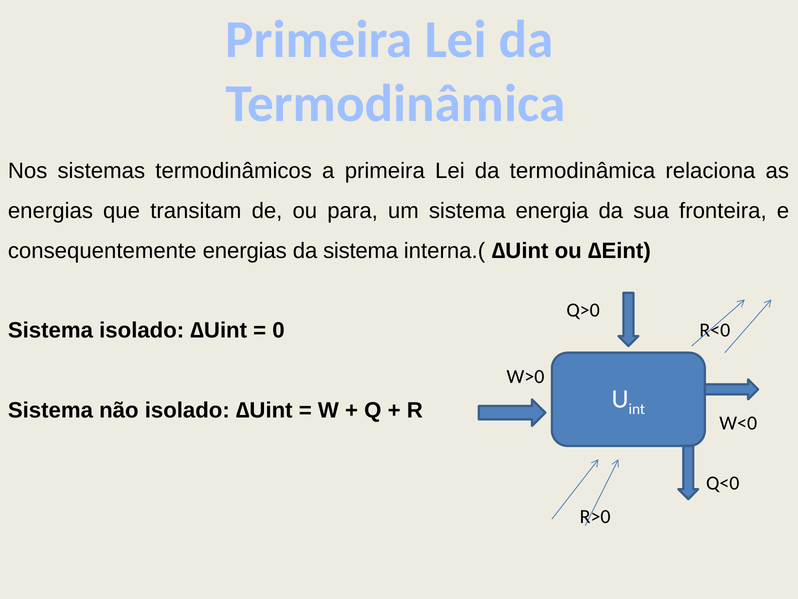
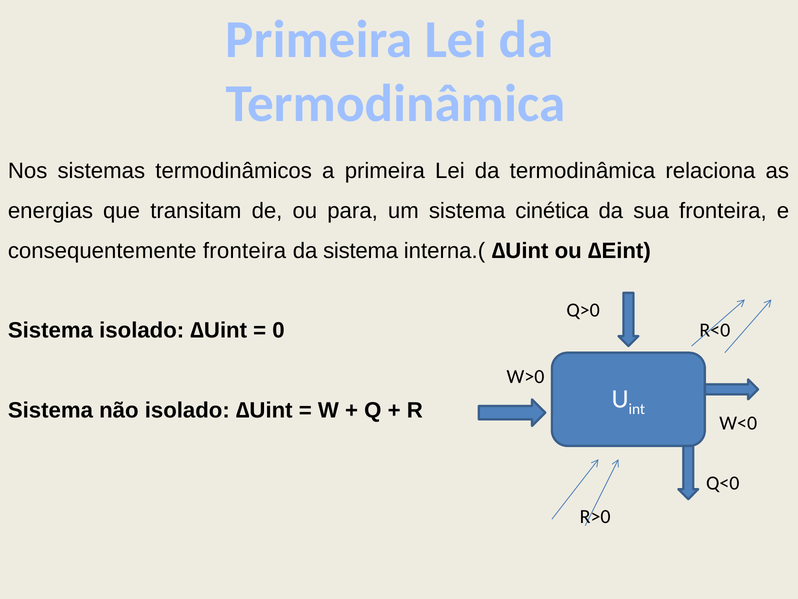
energia: energia -> cinética
consequentemente energias: energias -> fronteira
